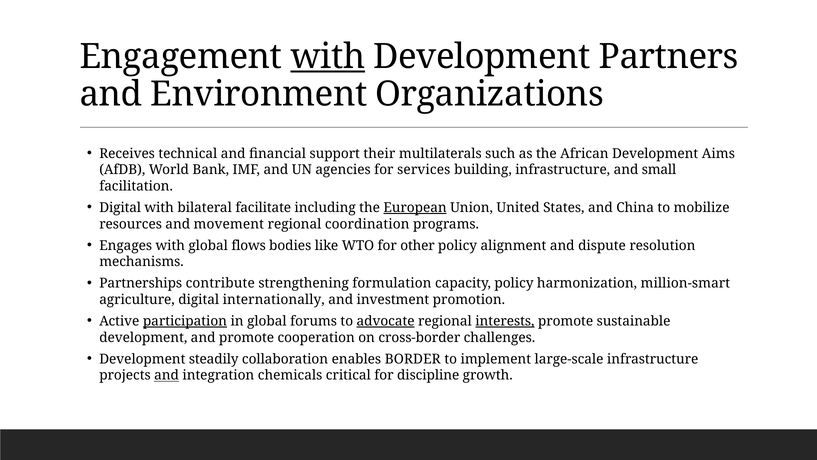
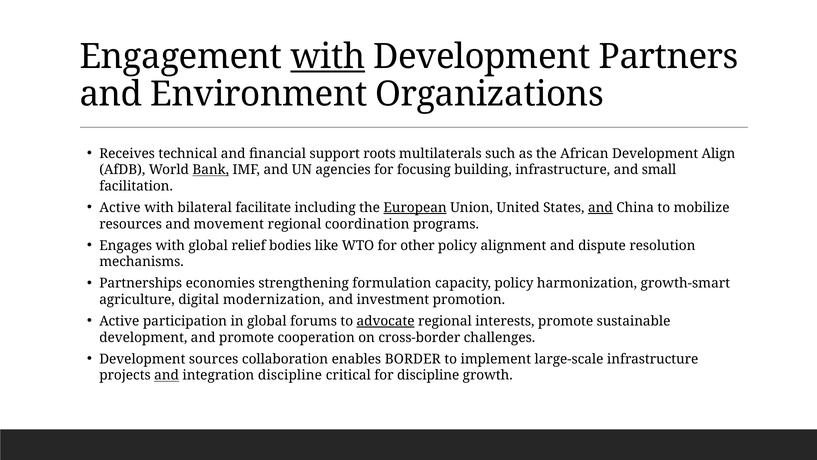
their: their -> roots
Aims: Aims -> Align
Bank underline: none -> present
services: services -> focusing
Digital at (120, 208): Digital -> Active
and at (600, 208) underline: none -> present
flows: flows -> relief
contribute: contribute -> economies
million-smart: million-smart -> growth-smart
internationally: internationally -> modernization
participation underline: present -> none
interests underline: present -> none
steadily: steadily -> sources
integration chemicals: chemicals -> discipline
